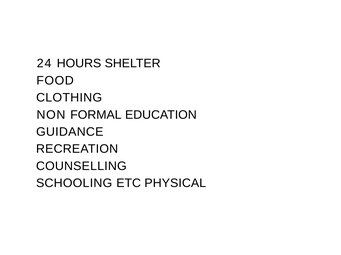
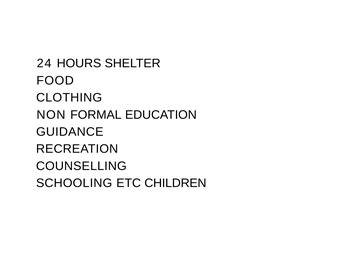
PHYSICAL: PHYSICAL -> CHILDREN
